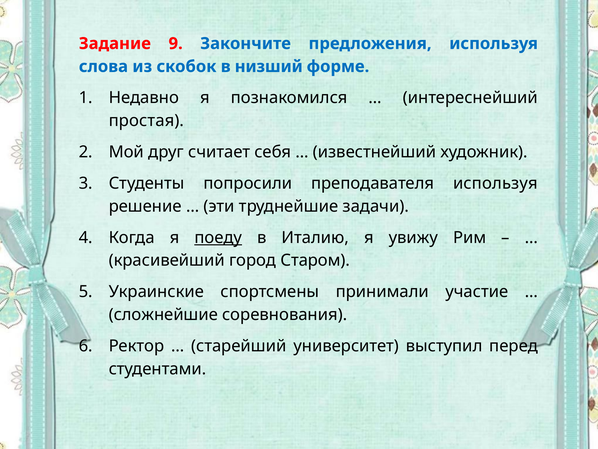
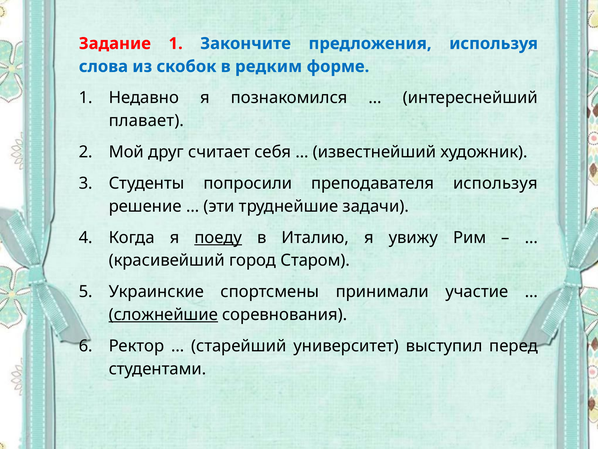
Задание 9: 9 -> 1
низший: низший -> редким
простая: простая -> плавает
сложнейшие underline: none -> present
